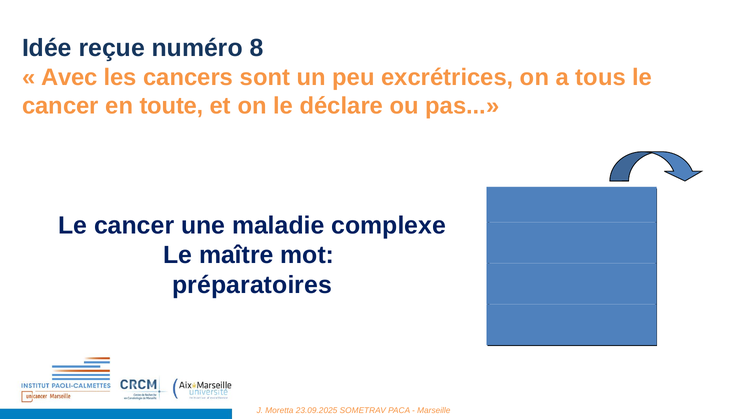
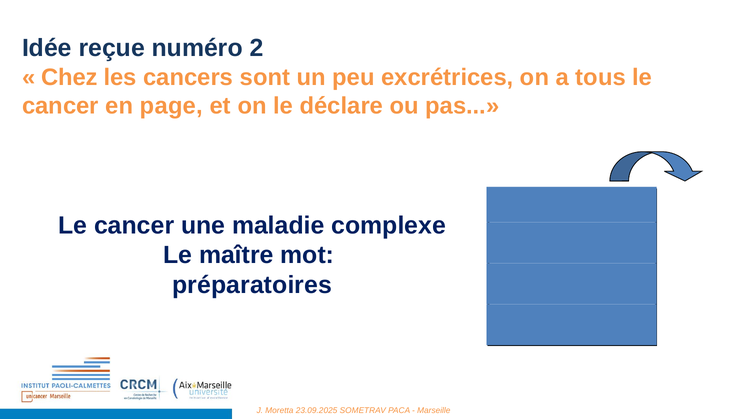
8: 8 -> 2
Avec: Avec -> Chez
toute: toute -> page
